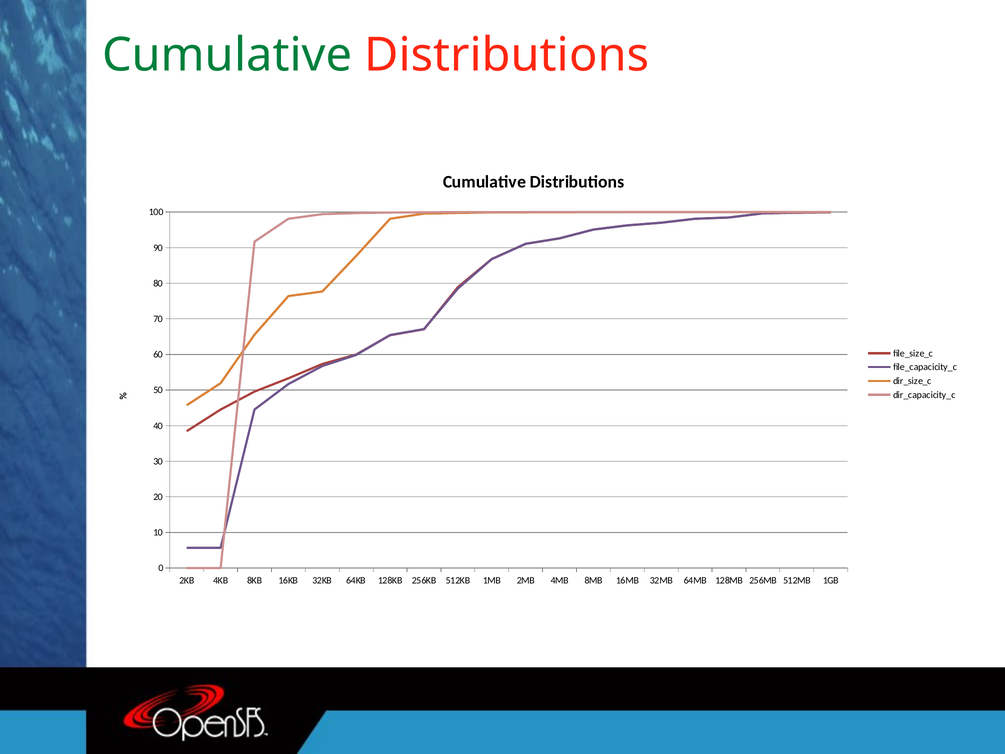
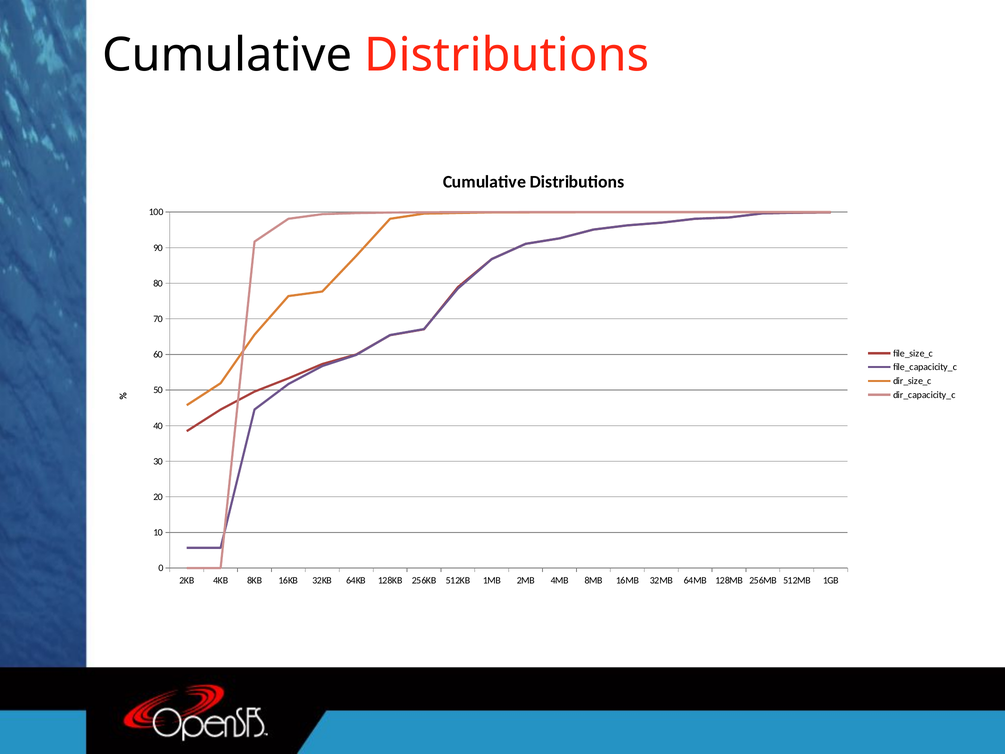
Cumulative at (227, 55) colour: green -> black
